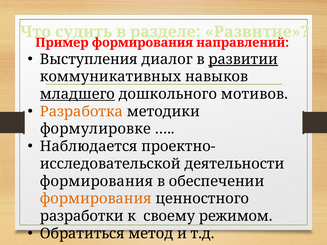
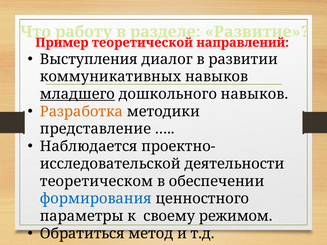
судить: судить -> работу
Пример формирования: формирования -> теоретической
развитии underline: present -> none
дошкольного мотивов: мотивов -> навыков
формулировке: формулировке -> представление
формирования at (97, 181): формирования -> теоретическом
формирования at (96, 199) colour: orange -> blue
разработки: разработки -> параметры
